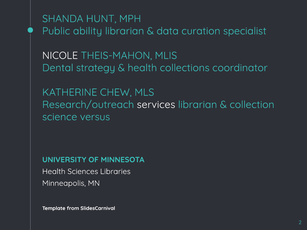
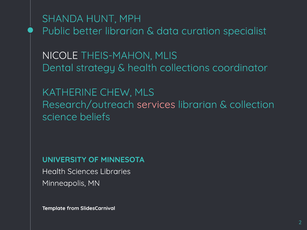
ability: ability -> better
services colour: white -> pink
versus: versus -> beliefs
